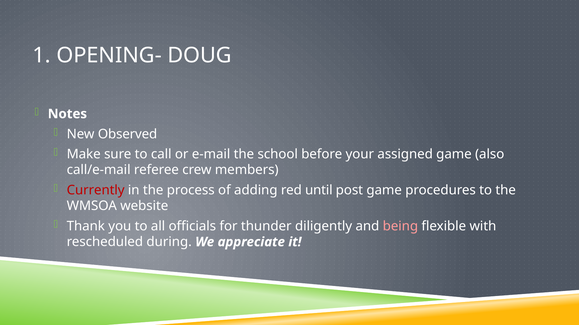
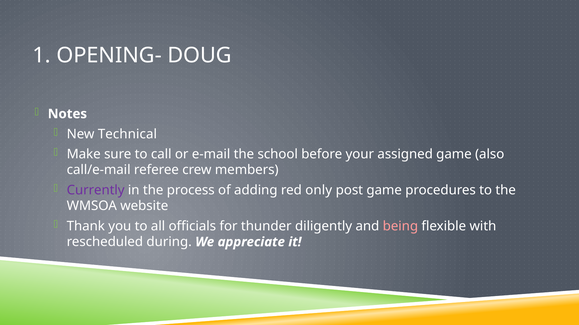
Observed: Observed -> Technical
Currently colour: red -> purple
until: until -> only
